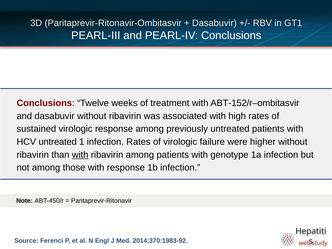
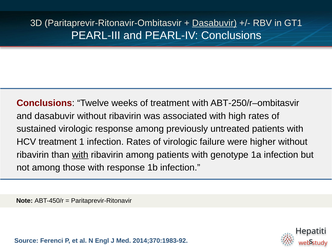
Dasabuvir at (214, 23) underline: none -> present
ABT-152/r–ombitasvir: ABT-152/r–ombitasvir -> ABT-250/r–ombitasvir
HCV untreated: untreated -> treatment
